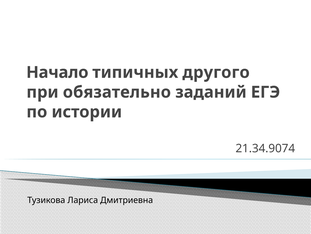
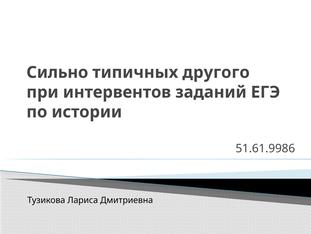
Начало: Начало -> Сильно
обязательно: обязательно -> интервентов
21.34.9074: 21.34.9074 -> 51.61.9986
